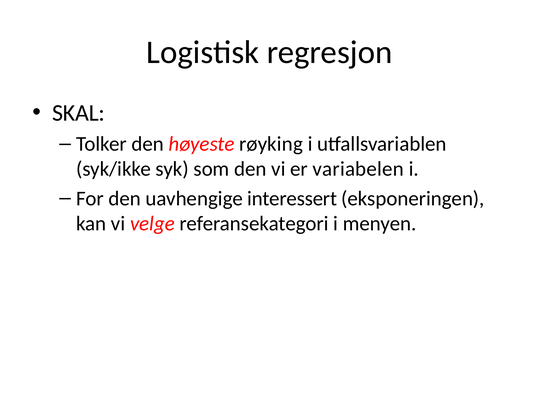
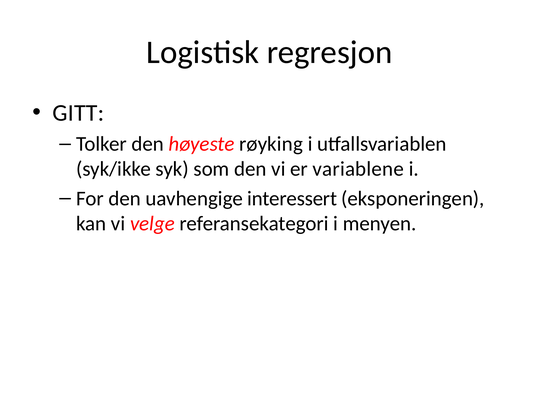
SKAL: SKAL -> GITT
variabelen: variabelen -> variablene
